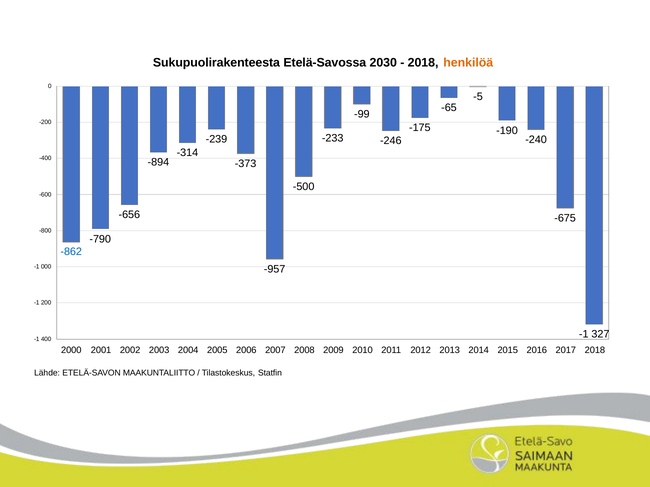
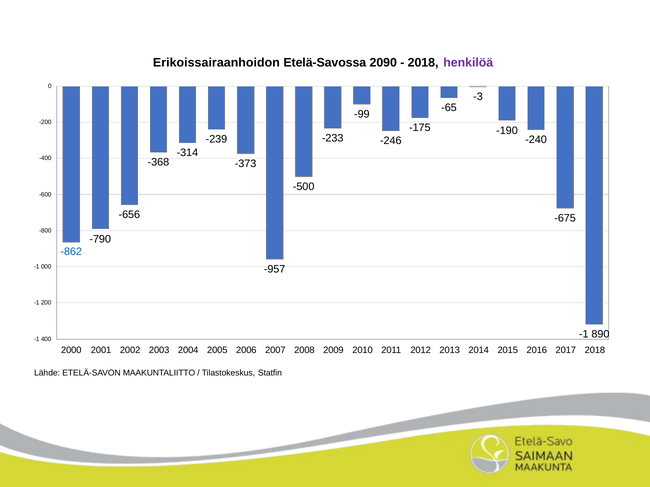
Sukupuolirakenteesta: Sukupuolirakenteesta -> Erikoissairaanhoidon
2030: 2030 -> 2090
henkilöä colour: orange -> purple
-5: -5 -> -3
-894: -894 -> -368
327: 327 -> 890
